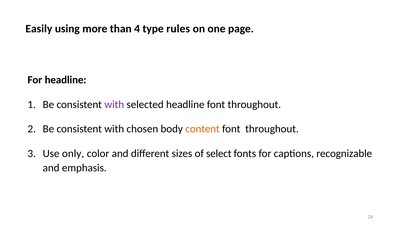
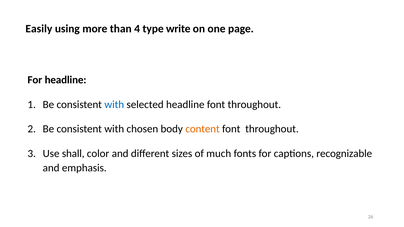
rules: rules -> write
with at (114, 105) colour: purple -> blue
only: only -> shall
select: select -> much
